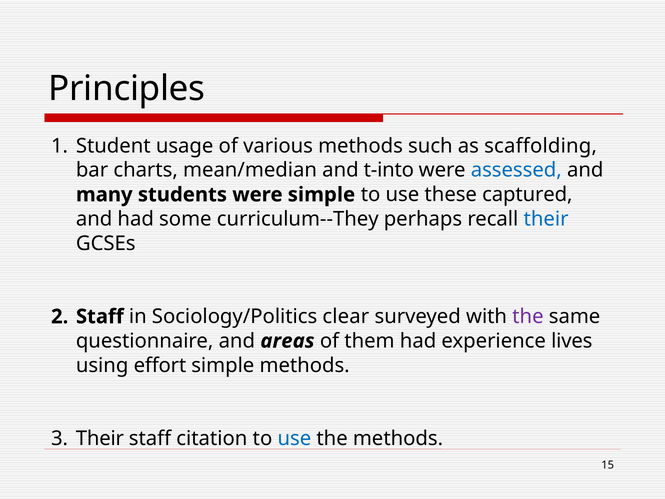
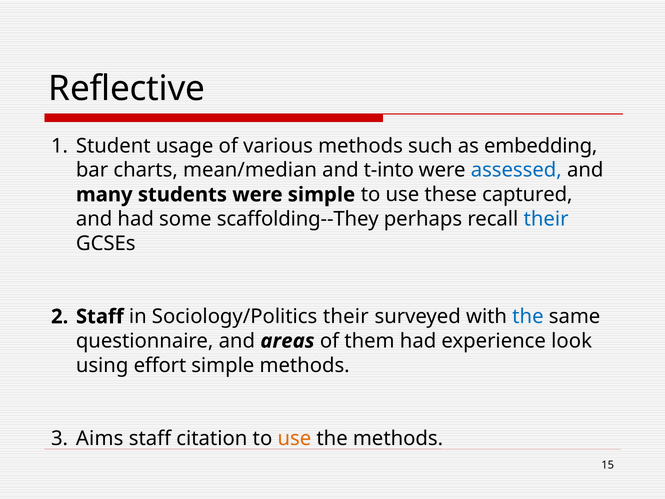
Principles: Principles -> Reflective
scaffolding: scaffolding -> embedding
curriculum--They: curriculum--They -> scaffolding--They
Sociology/Politics clear: clear -> their
the at (528, 316) colour: purple -> blue
lives: lives -> look
Their at (100, 438): Their -> Aims
use at (294, 438) colour: blue -> orange
